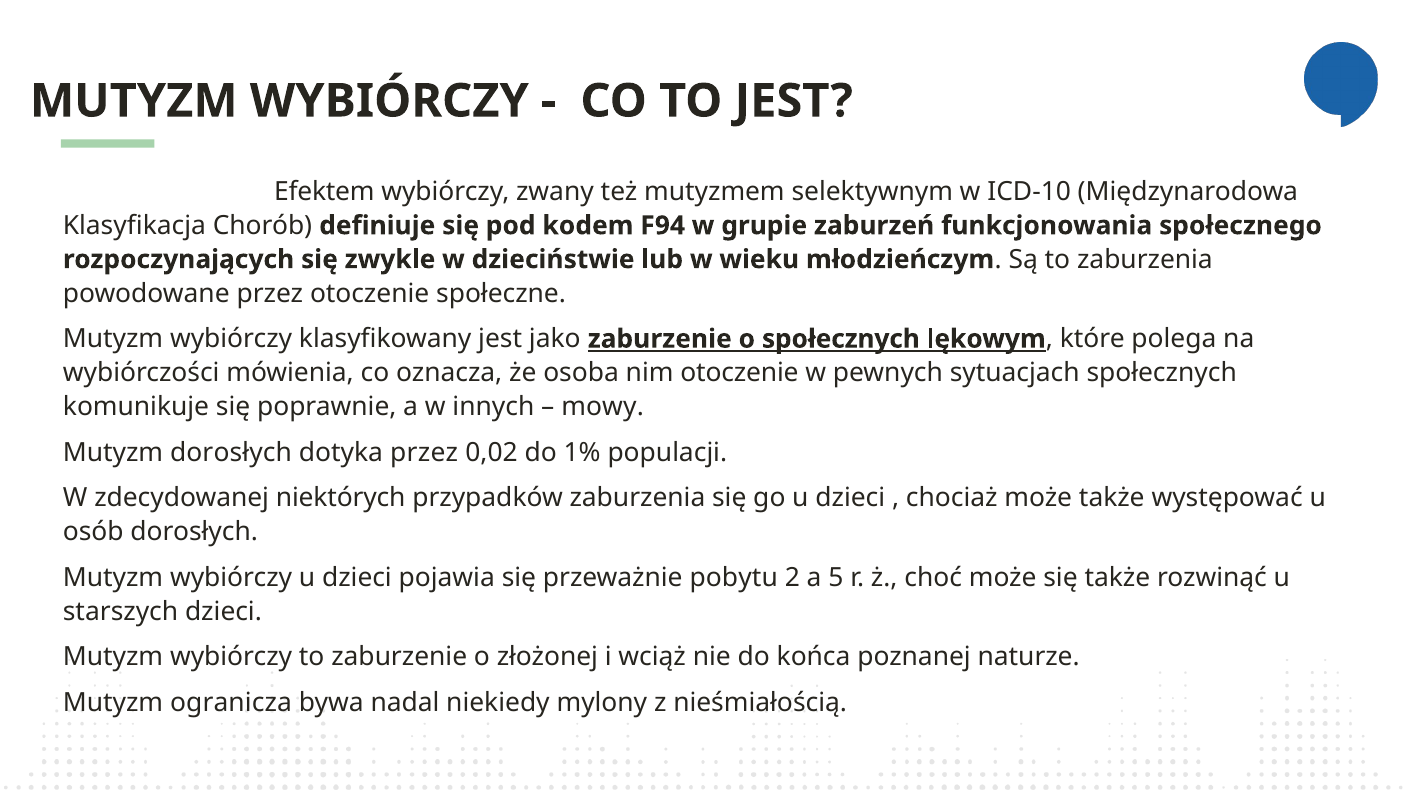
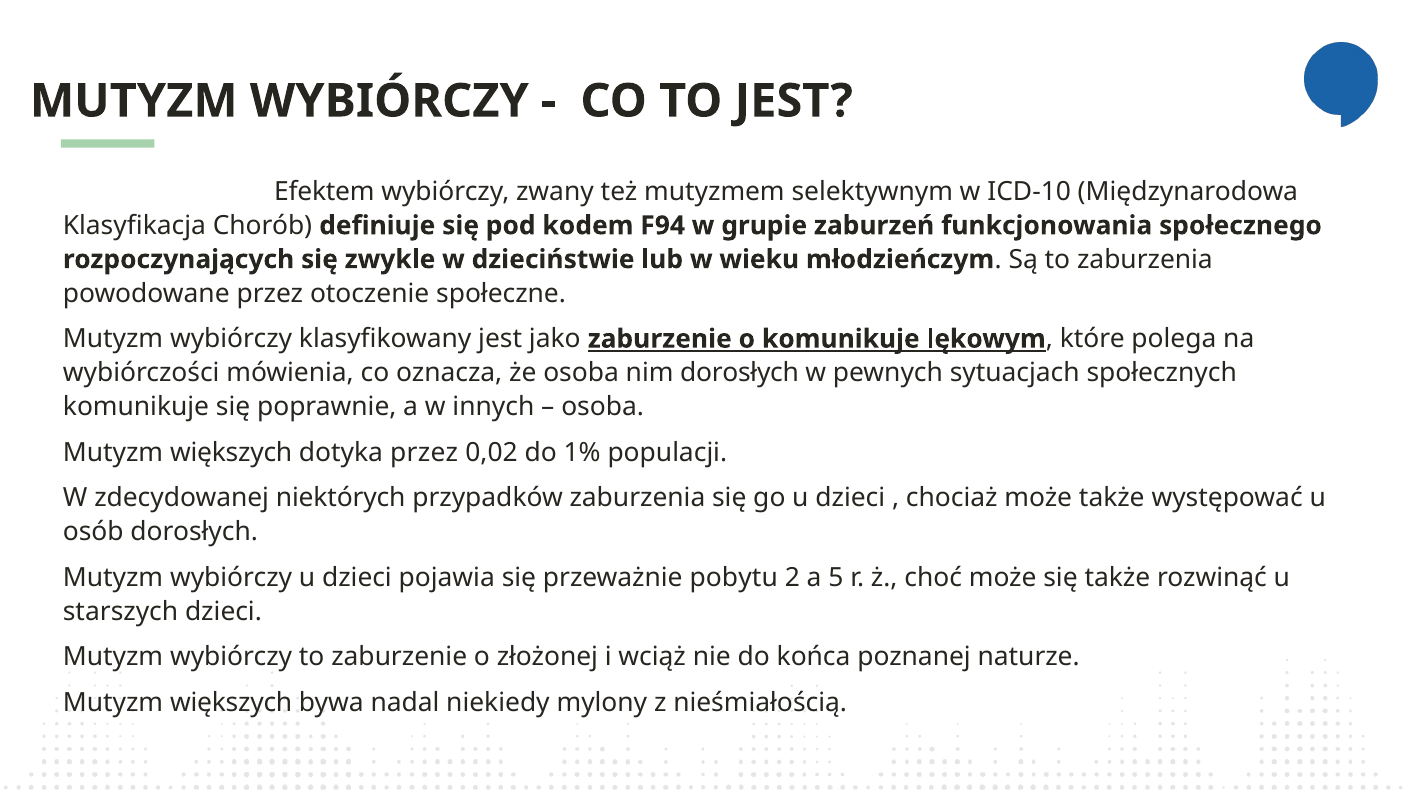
o społecznych: społecznych -> komunikuje
nim otoczenie: otoczenie -> dorosłych
mowy at (603, 407): mowy -> osoba
dorosłych at (231, 452): dorosłych -> większych
ogranicza at (231, 703): ogranicza -> większych
